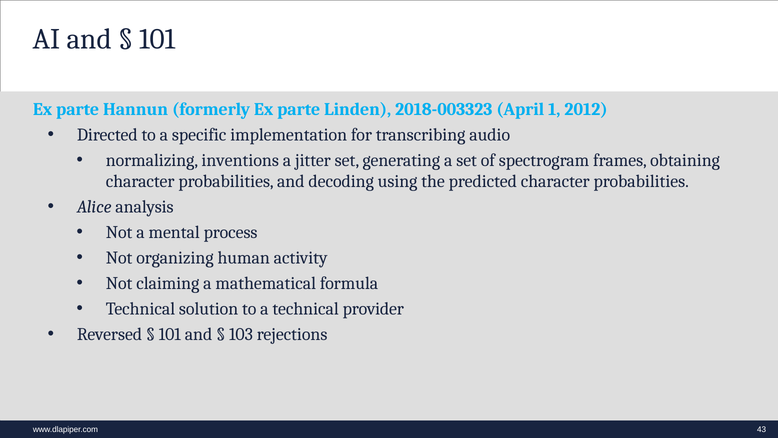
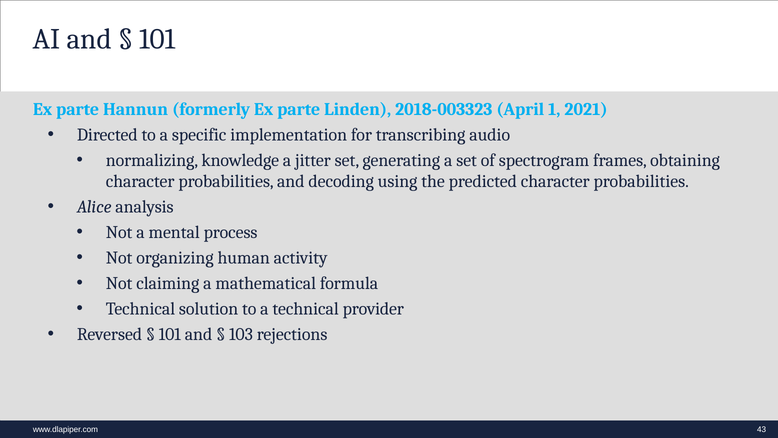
2012: 2012 -> 2021
inventions: inventions -> knowledge
